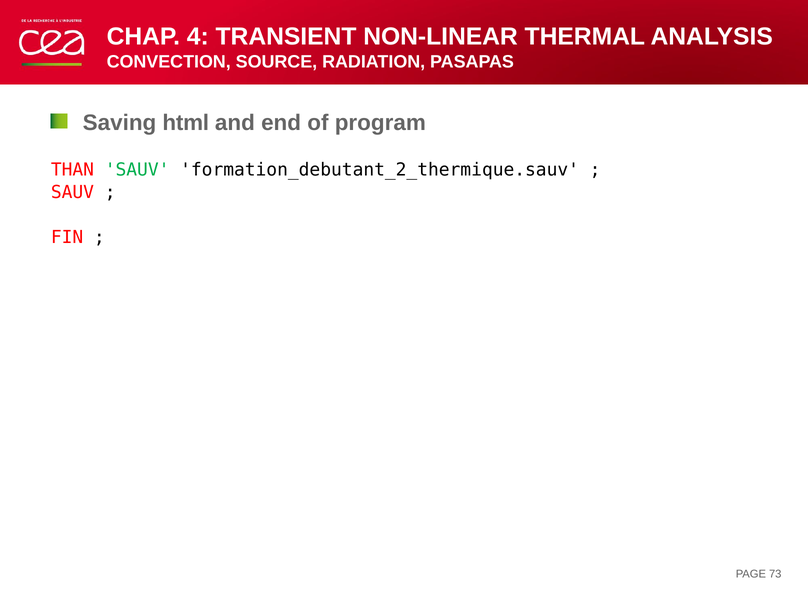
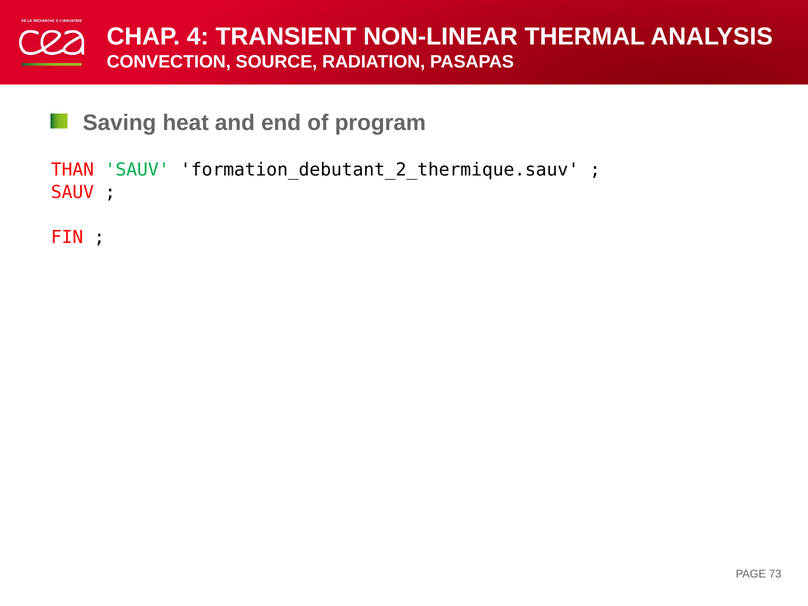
html: html -> heat
